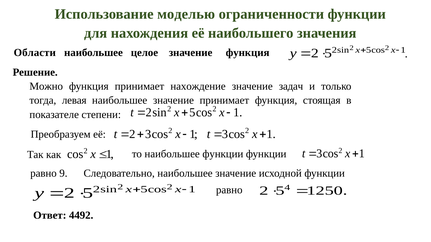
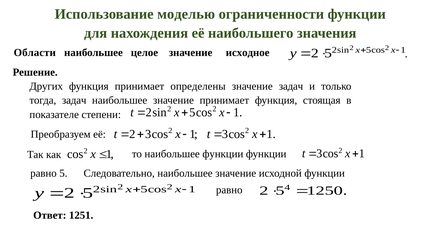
значение функция: функция -> исходное
Можно: Можно -> Других
нахождение: нахождение -> определены
тогда левая: левая -> задач
равно 9: 9 -> 5
4492: 4492 -> 1251
